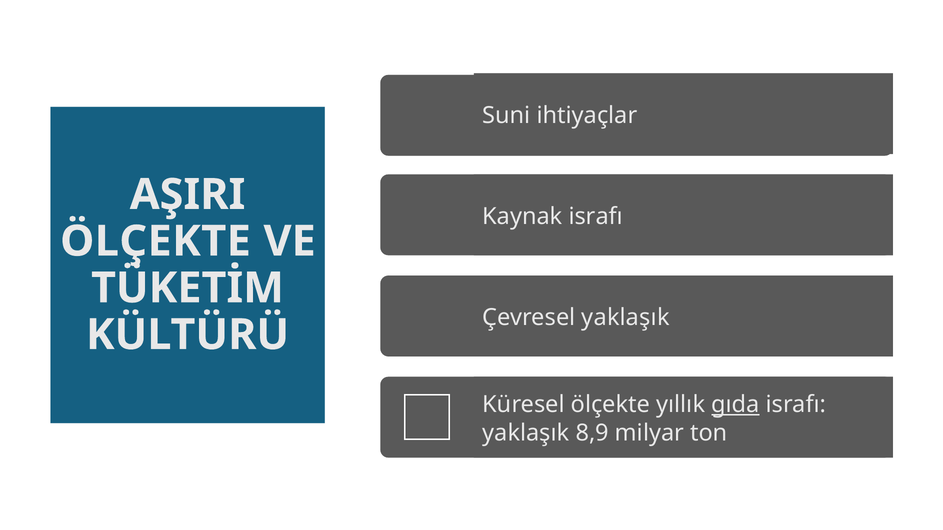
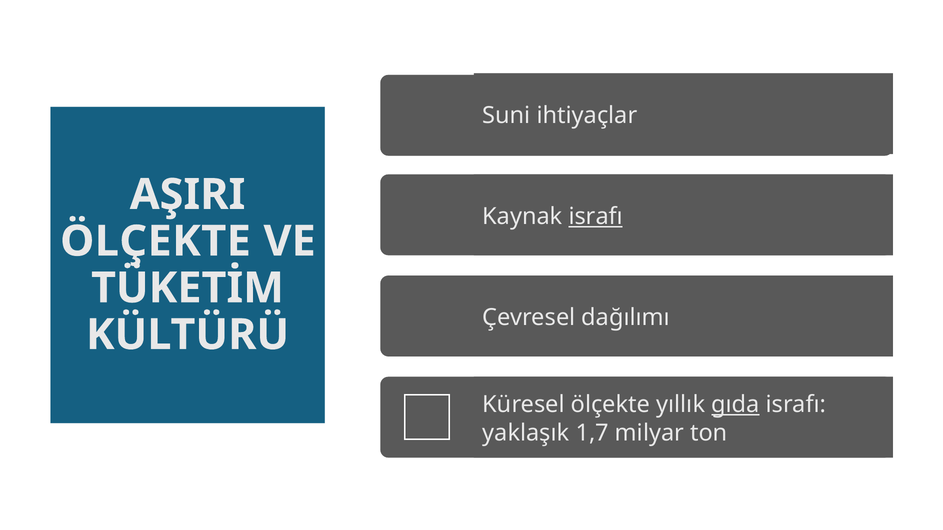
israfı at (596, 217) underline: none -> present
Çevresel yaklaşık: yaklaşık -> dağılımı
8,9: 8,9 -> 1,7
